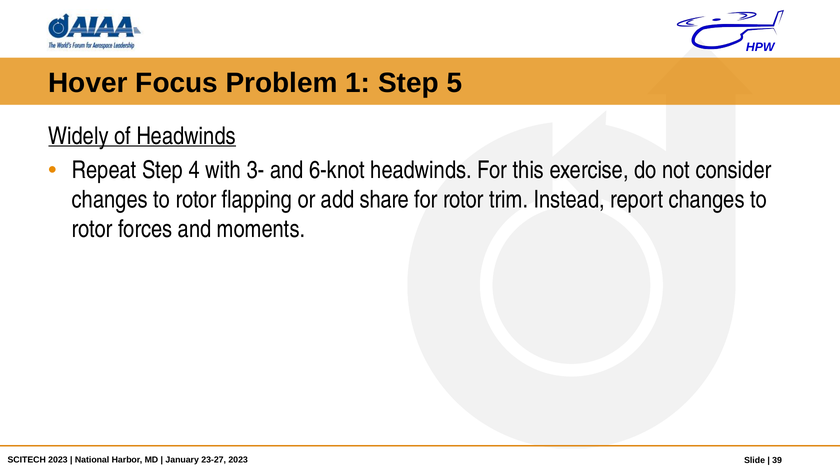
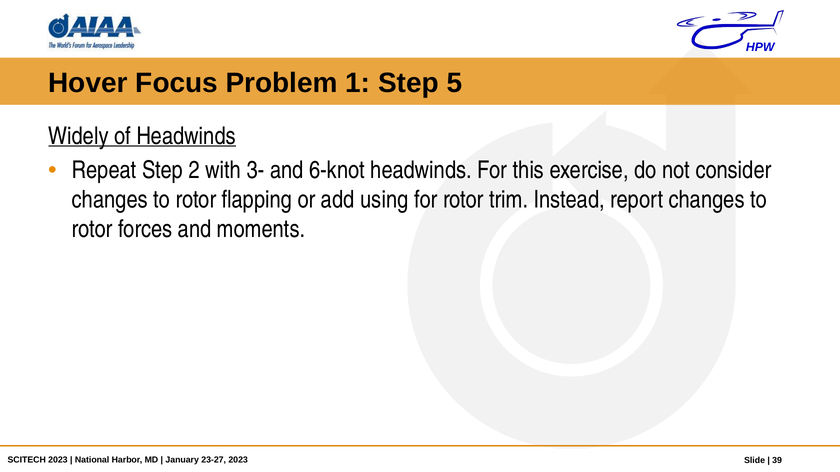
4: 4 -> 2
share: share -> using
